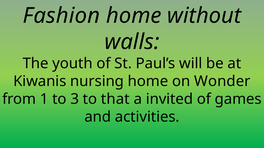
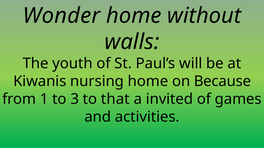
Fashion: Fashion -> Wonder
Wonder: Wonder -> Because
